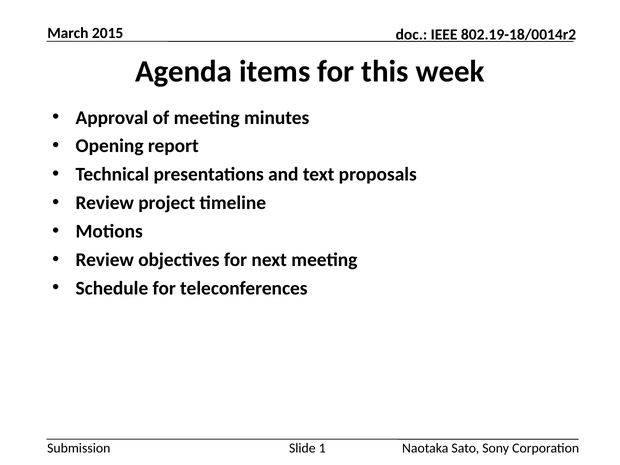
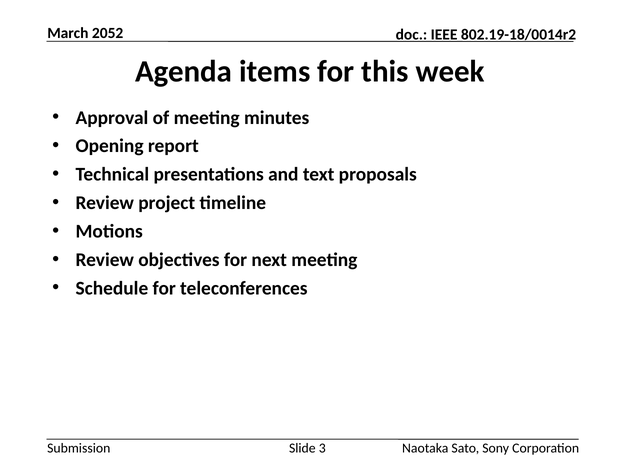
2015: 2015 -> 2052
1: 1 -> 3
